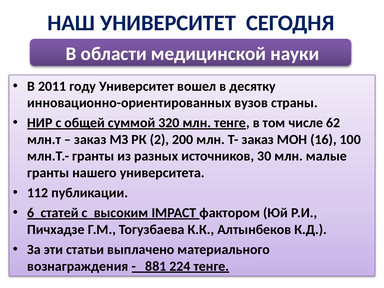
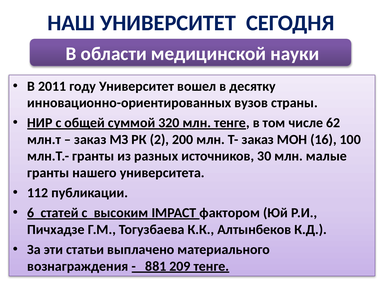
224: 224 -> 209
